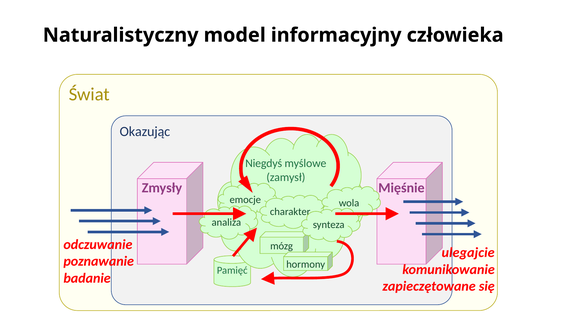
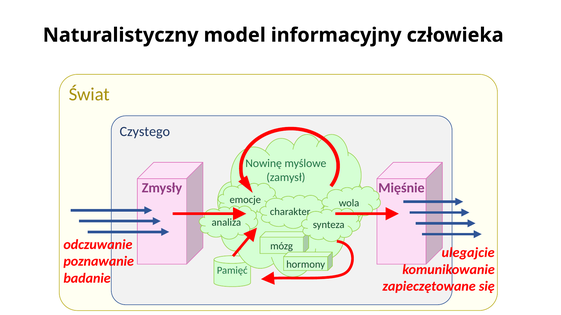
Okazując: Okazując -> Czystego
Niegdyś: Niegdyś -> Nowinę
